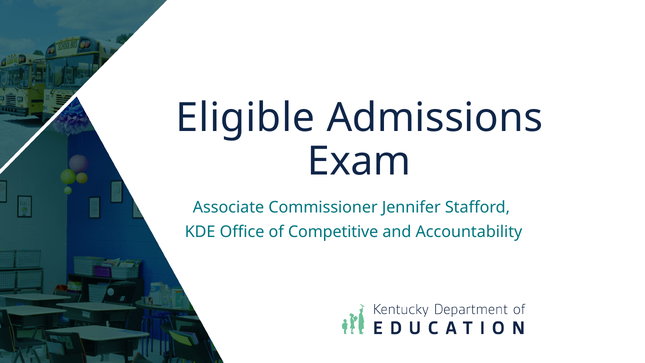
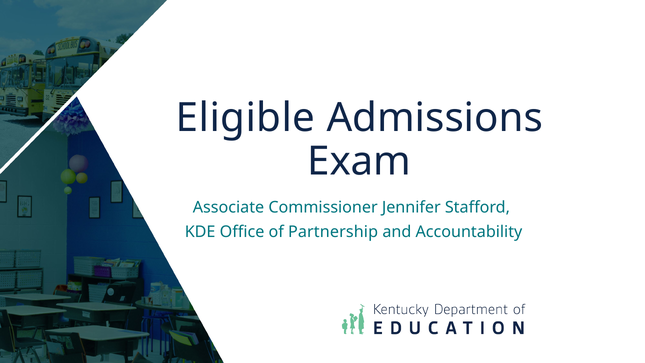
Competitive: Competitive -> Partnership
